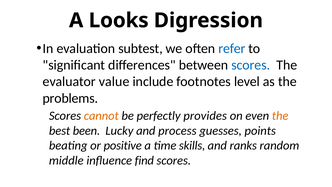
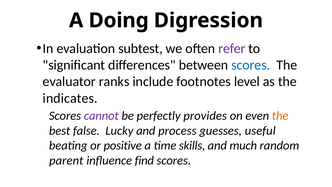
Looks: Looks -> Doing
refer colour: blue -> purple
value: value -> ranks
problems: problems -> indicates
cannot colour: orange -> purple
been: been -> false
points: points -> useful
ranks: ranks -> much
middle: middle -> parent
